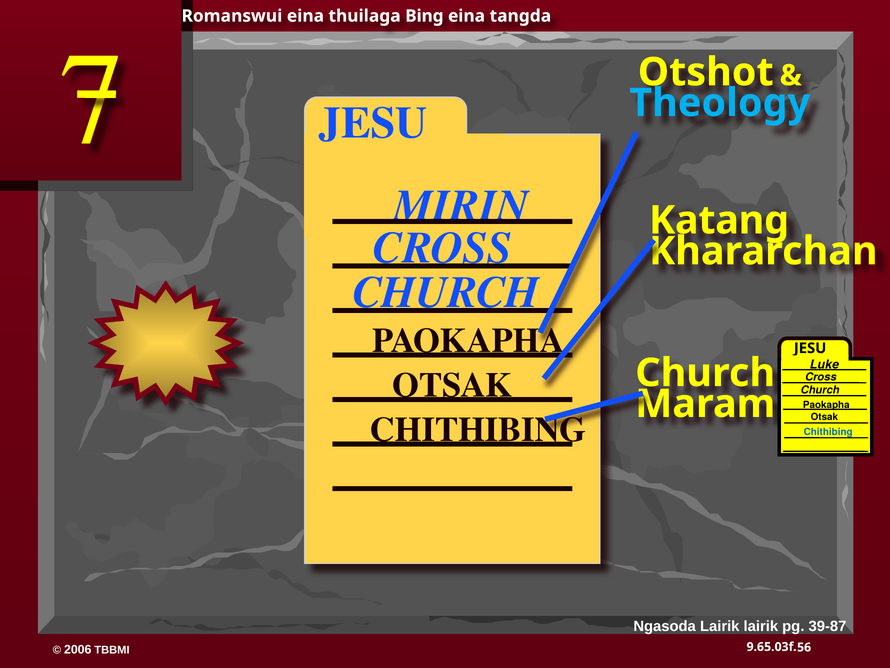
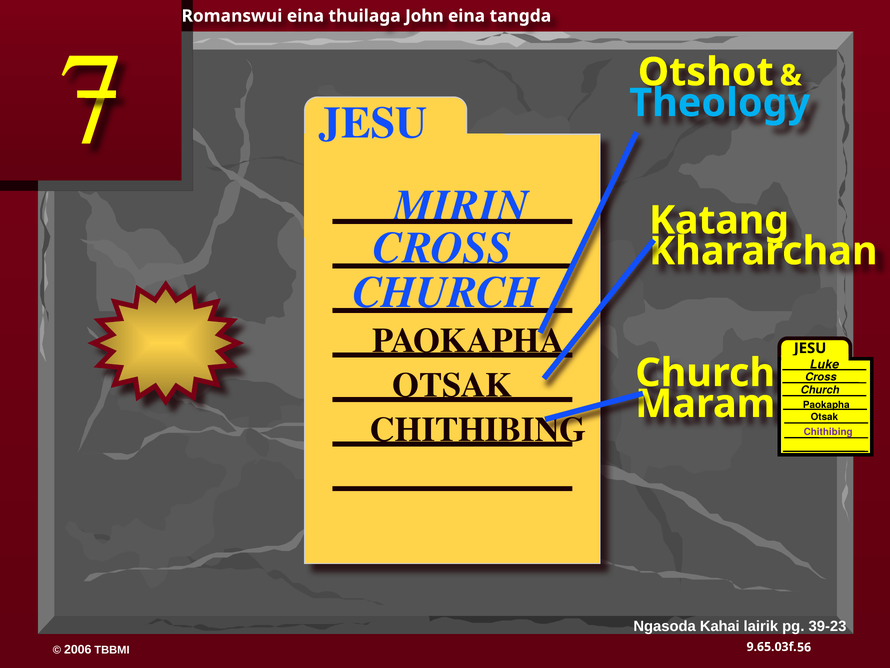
Bing: Bing -> John
Chithibing at (828, 432) colour: blue -> purple
Ngasoda Lairik: Lairik -> Kahai
39-87: 39-87 -> 39-23
